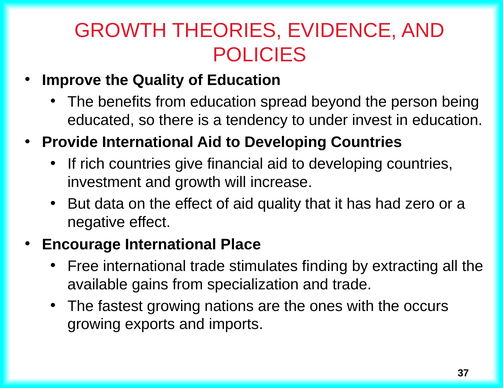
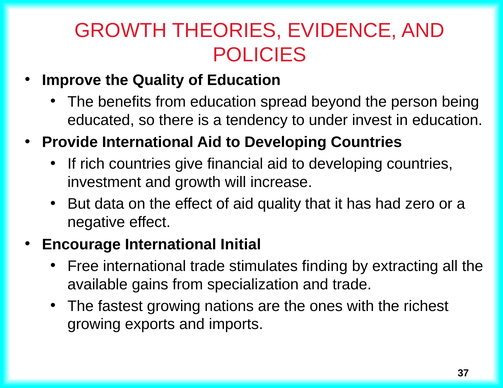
Place: Place -> Initial
occurs: occurs -> richest
